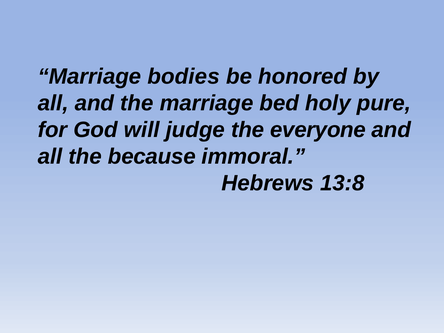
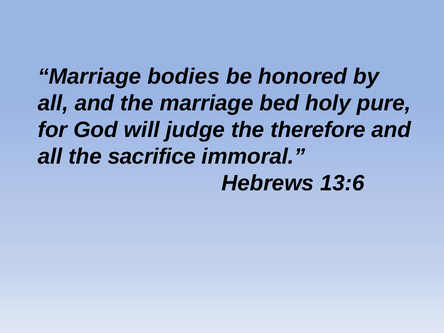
everyone: everyone -> therefore
because: because -> sacrifice
13:8: 13:8 -> 13:6
